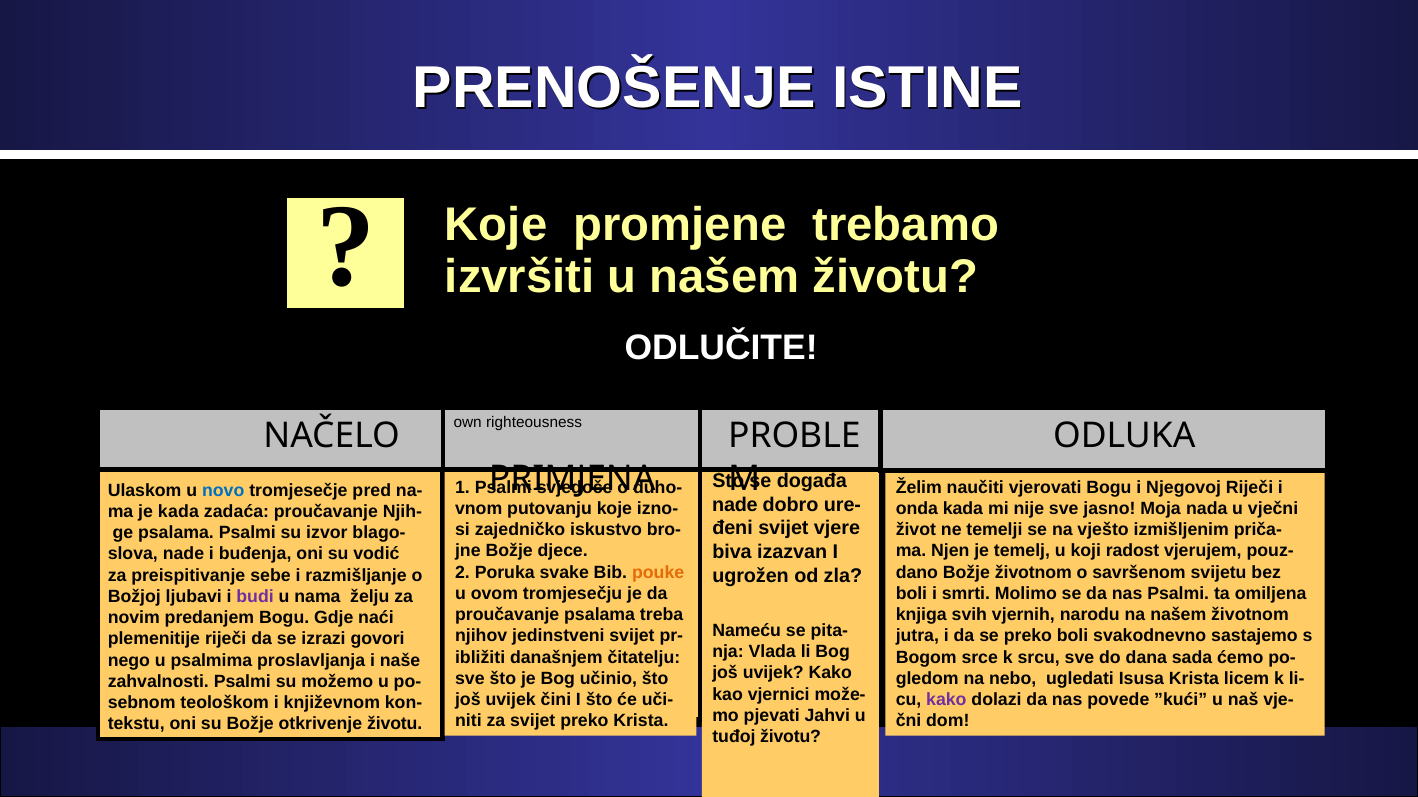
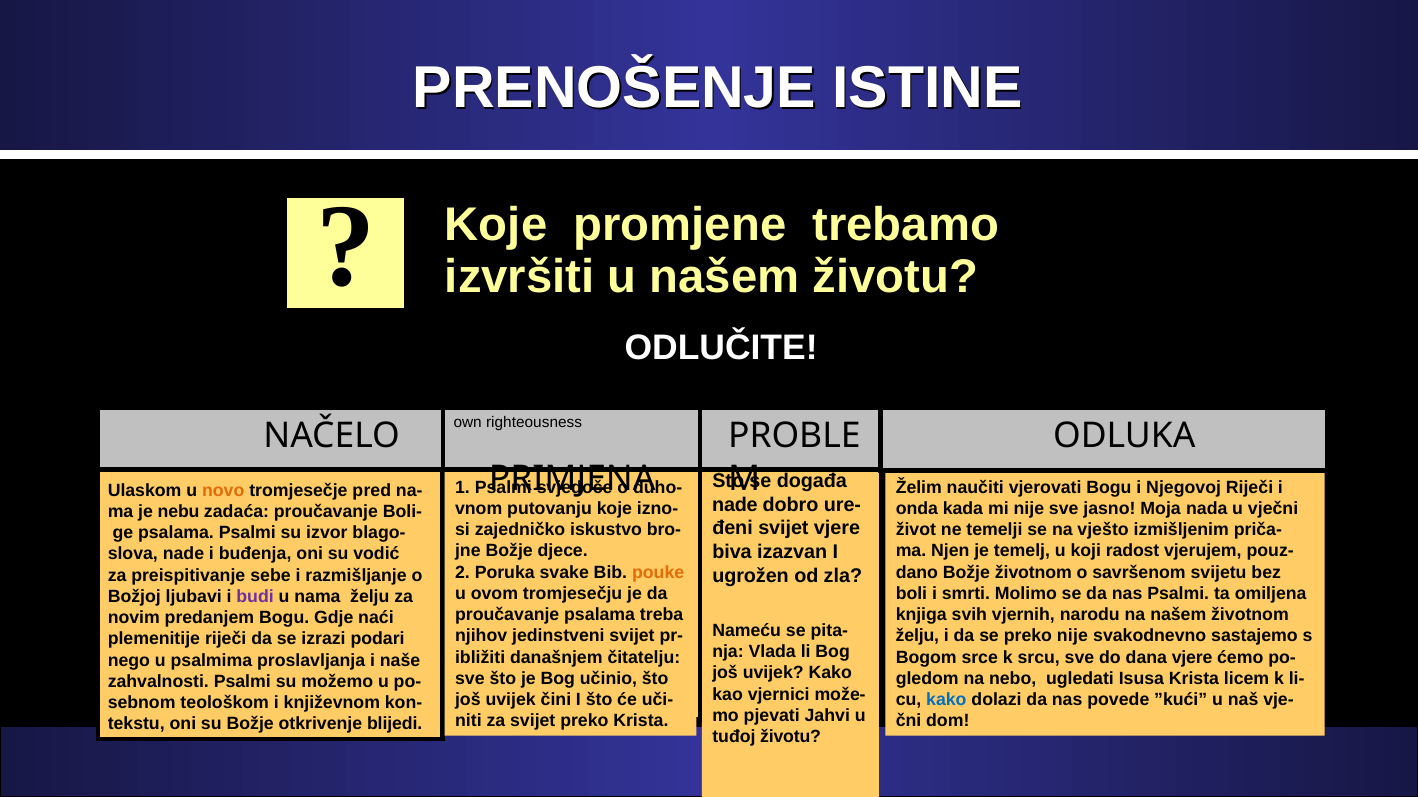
novo colour: blue -> orange
je kada: kada -> nebu
Njih-: Njih- -> Boli-
jutra at (917, 637): jutra -> želju
preko boli: boli -> nije
govori: govori -> podari
dana sada: sada -> vjere
kako at (946, 700) colour: purple -> blue
otkrivenje životu: životu -> blijedi
